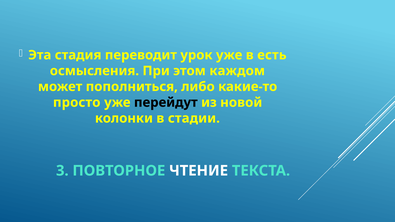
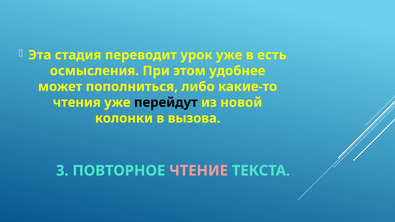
каждом: каждом -> удобнее
просто: просто -> чтения
стадии: стадии -> вызова
ЧТЕНИЕ colour: white -> pink
